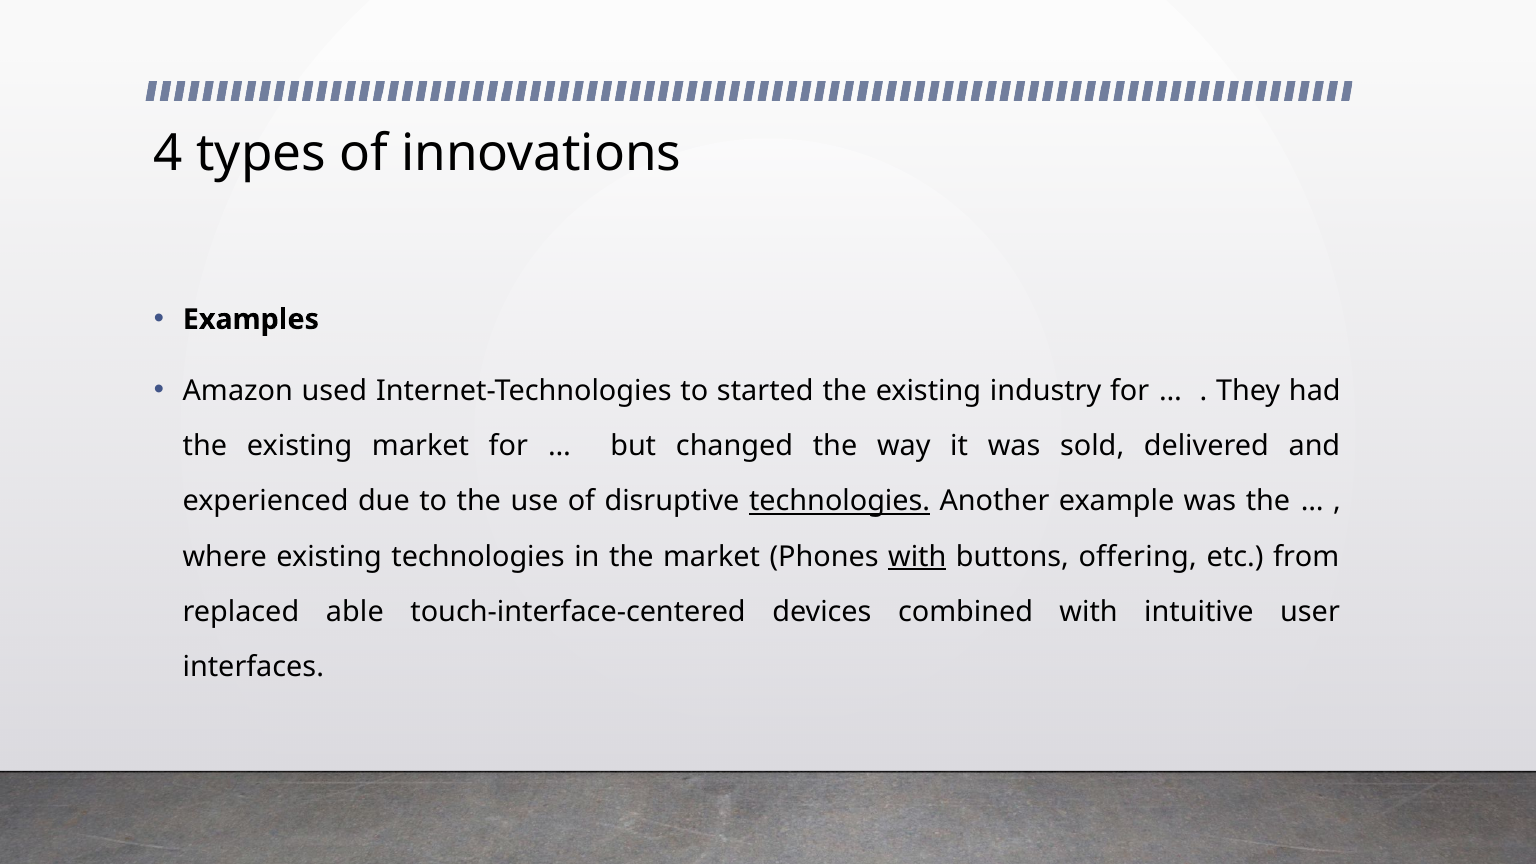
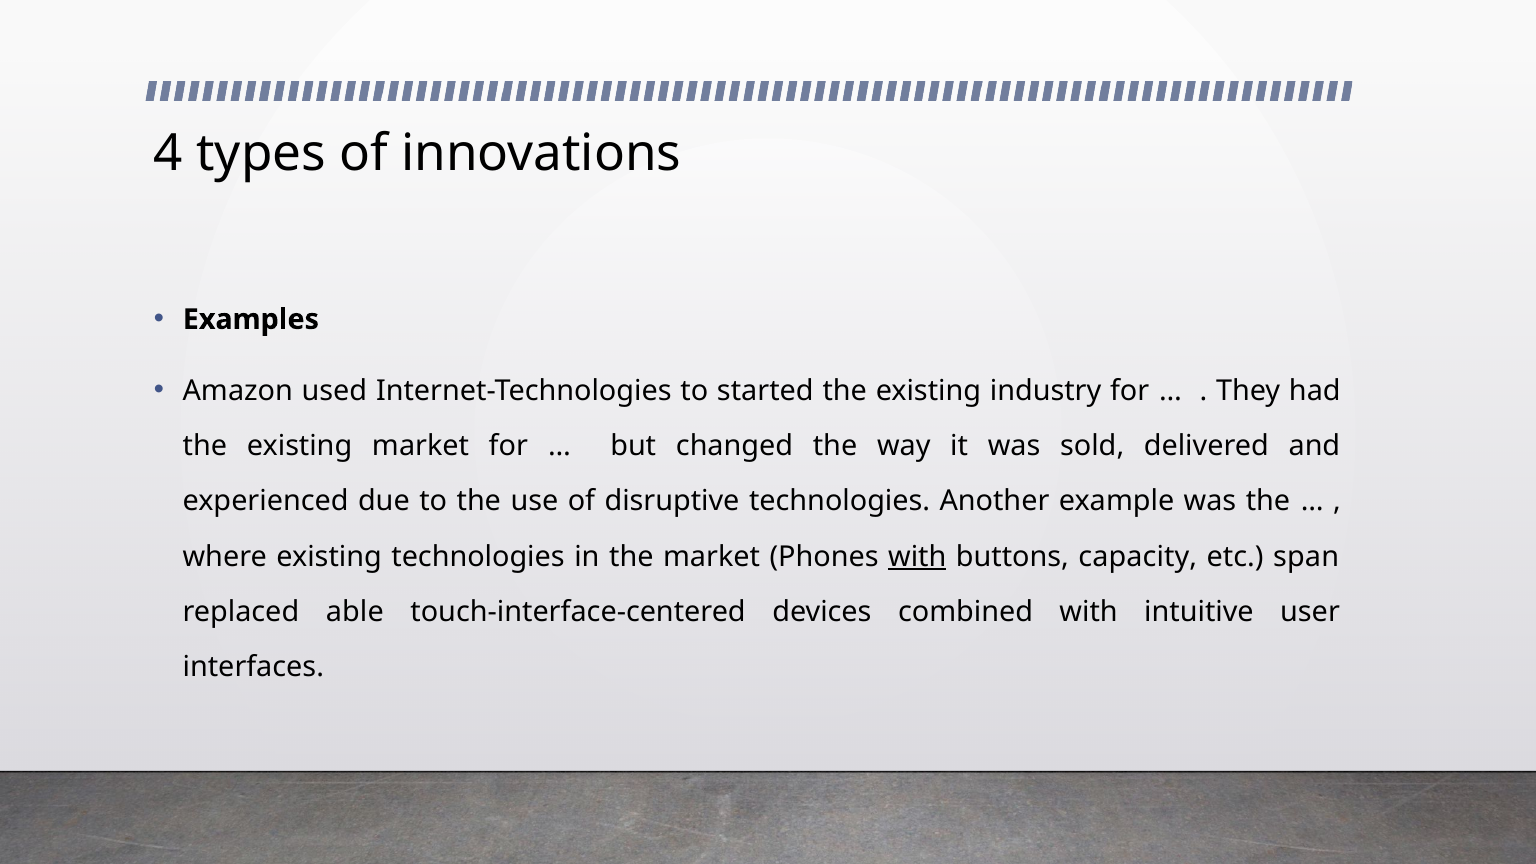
technologies at (840, 501) underline: present -> none
offering: offering -> capacity
from: from -> span
